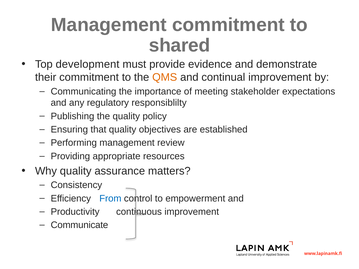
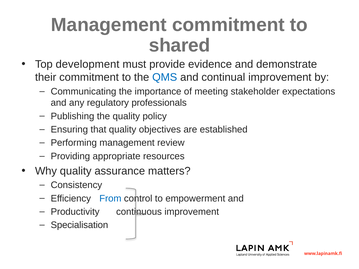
QMS colour: orange -> blue
responsiblilty: responsiblilty -> professionals
Communicate: Communicate -> Specialisation
